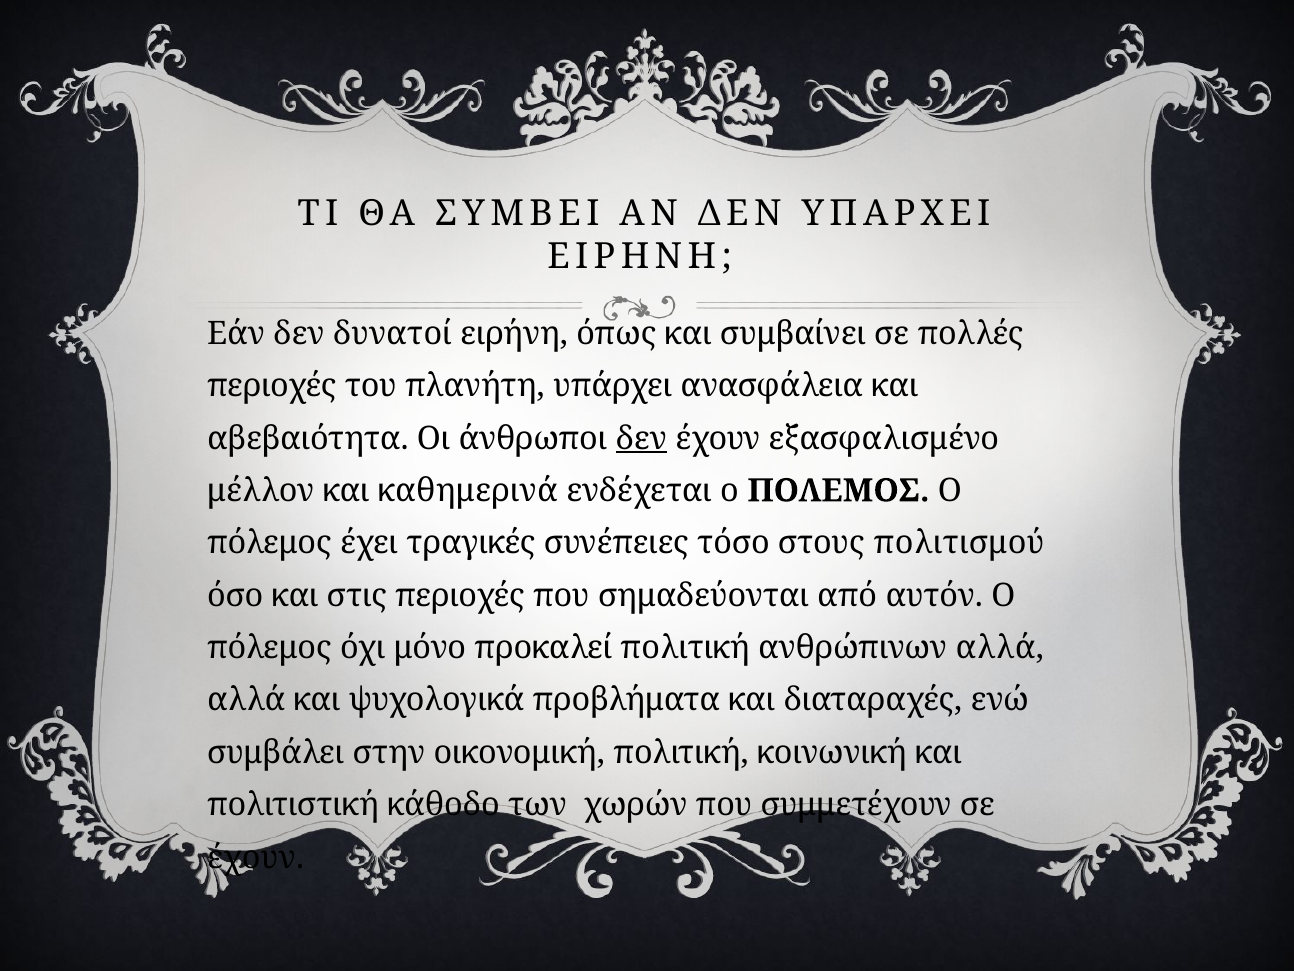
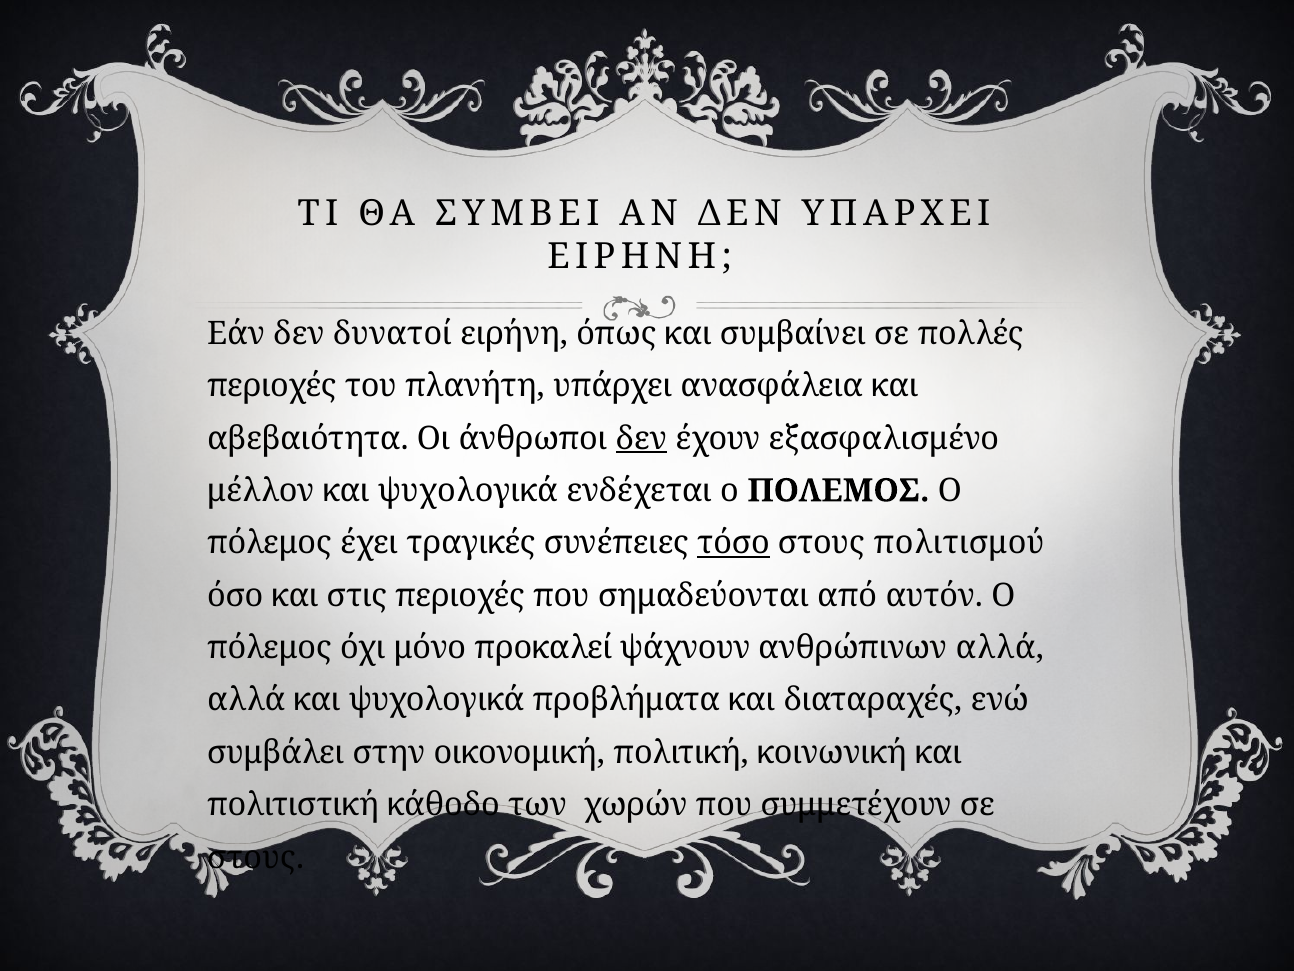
μέλλον και καθημερινά: καθημερινά -> ψυχολογικά
τόσο underline: none -> present
προκαλεί πολιτική: πολιτική -> ψάχνουν
έχουν at (256, 857): έχουν -> στους
